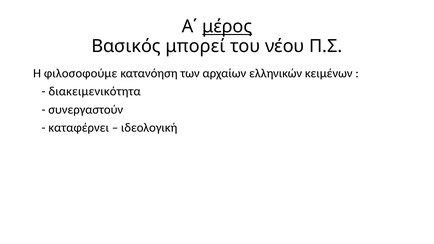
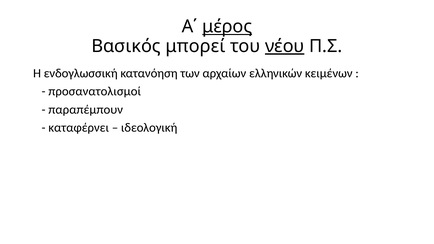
νέου underline: none -> present
φιλοσοφούμε: φιλοσοφούμε -> ενδογλωσσική
διακειμενικότητα: διακειμενικότητα -> προσανατολισμοί
συνεργαστούν: συνεργαστούν -> παραπέμπουν
